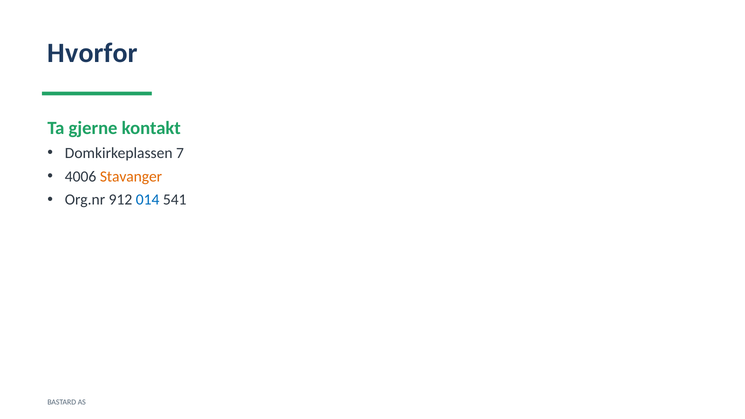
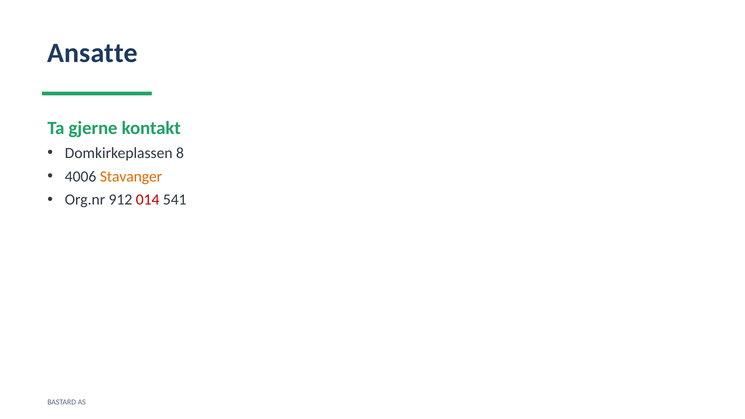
Hvorfor: Hvorfor -> Ansatte
7: 7 -> 8
014 colour: blue -> red
